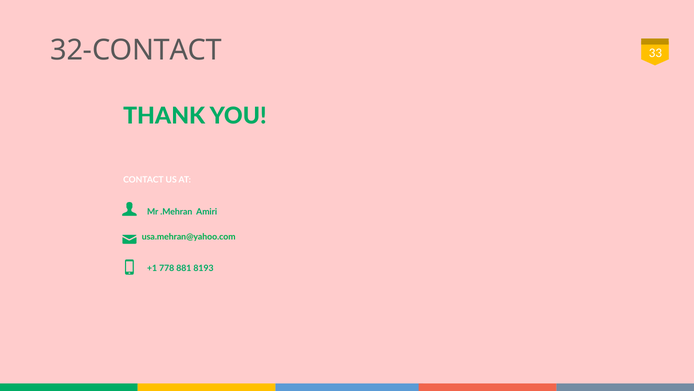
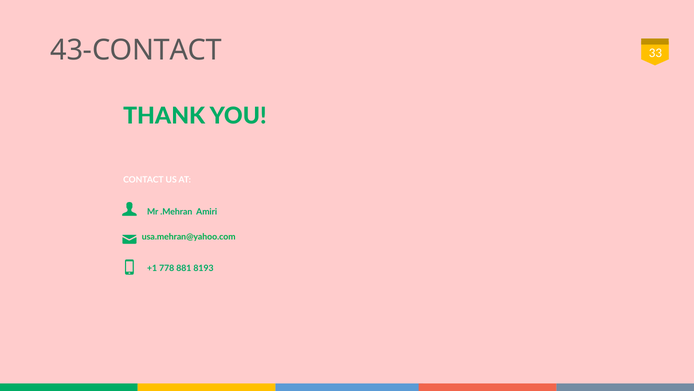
32-CONTACT: 32-CONTACT -> 43-CONTACT
